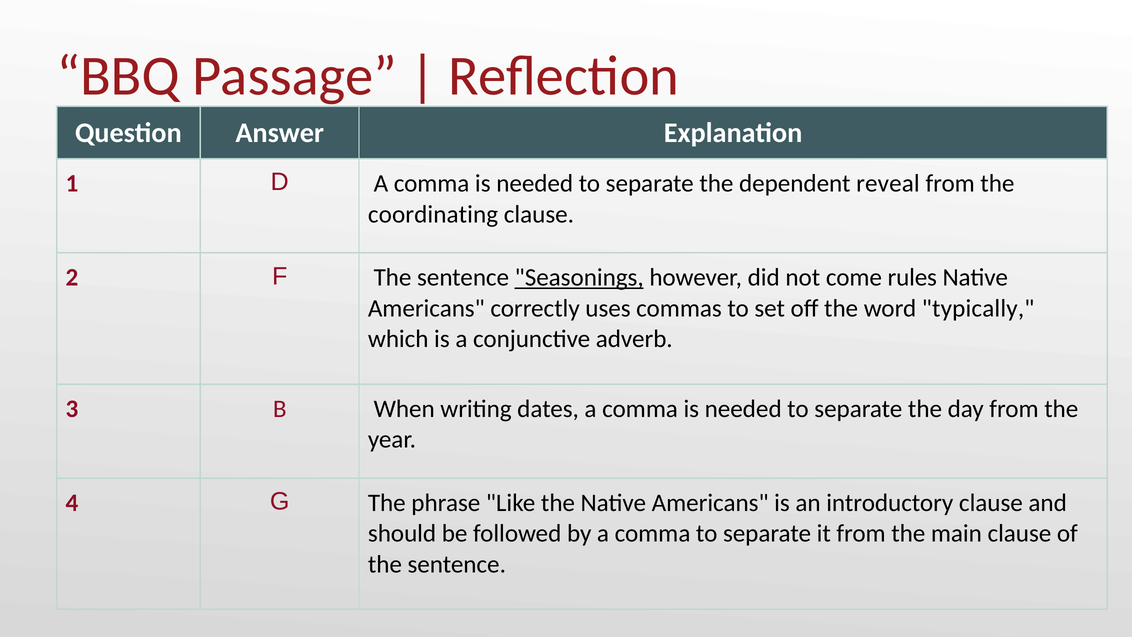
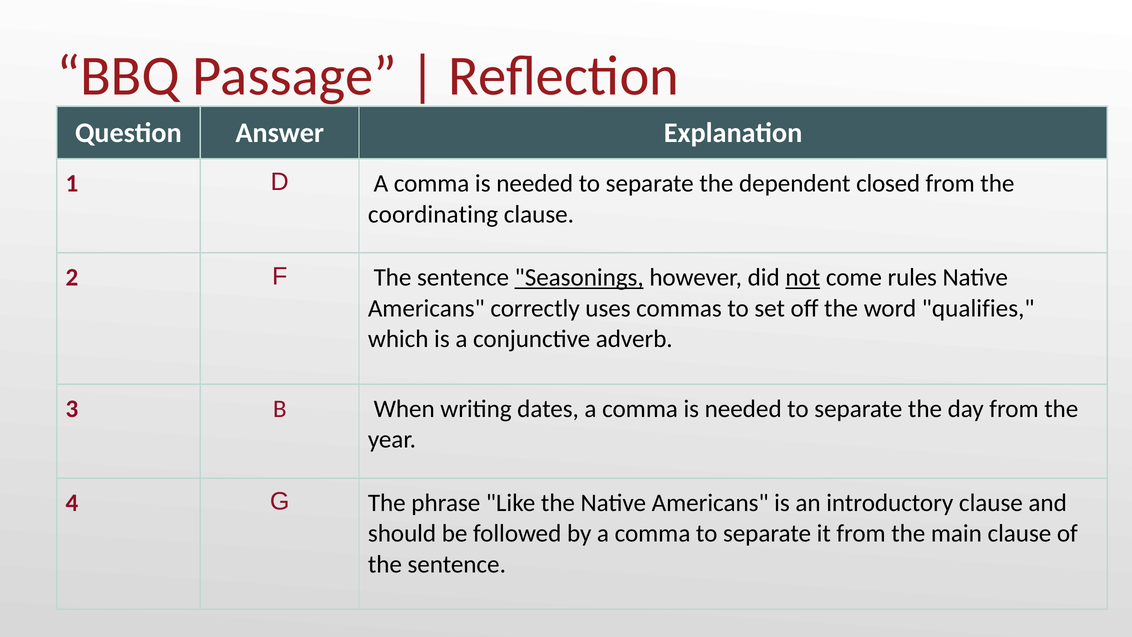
reveal: reveal -> closed
not underline: none -> present
typically: typically -> qualifies
